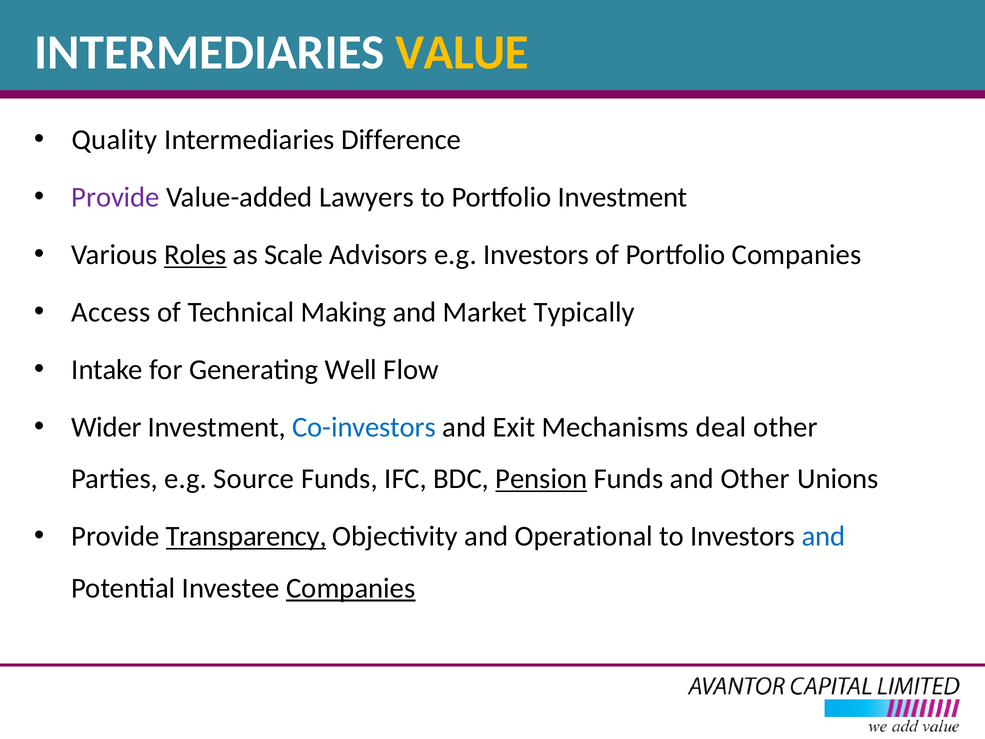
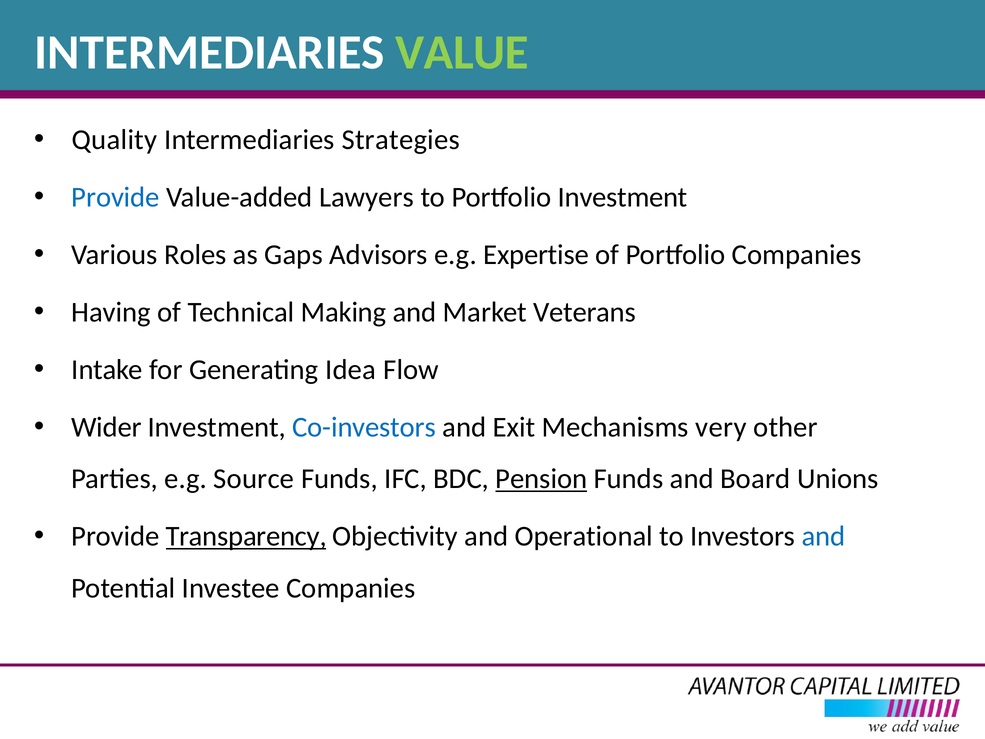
VALUE colour: yellow -> light green
Difference: Difference -> Strategies
Provide at (116, 197) colour: purple -> blue
Roles underline: present -> none
Scale: Scale -> Gaps
e.g Investors: Investors -> Expertise
Access: Access -> Having
Typically: Typically -> Veterans
Well: Well -> Idea
deal: deal -> very
and Other: Other -> Board
Companies at (351, 588) underline: present -> none
